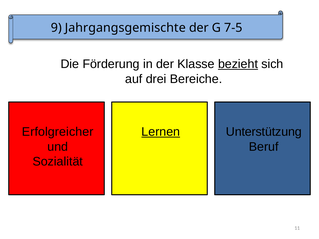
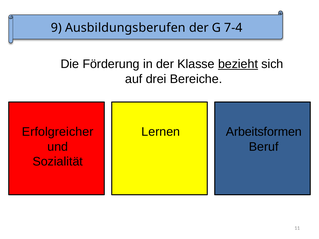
Jahrgangsgemischte: Jahrgangsgemischte -> Ausbildungsberufen
7-5: 7-5 -> 7-4
Lernen underline: present -> none
Unterstützung: Unterstützung -> Arbeitsformen
